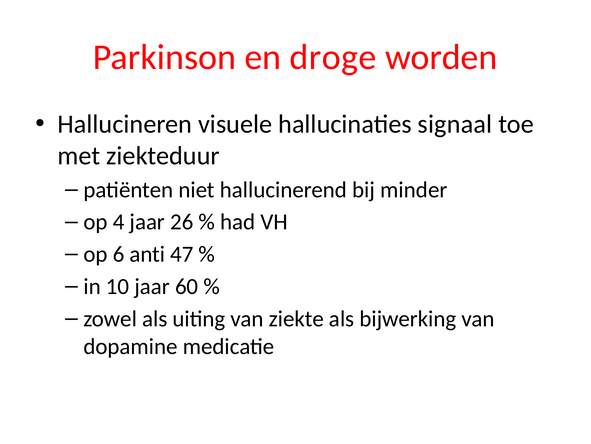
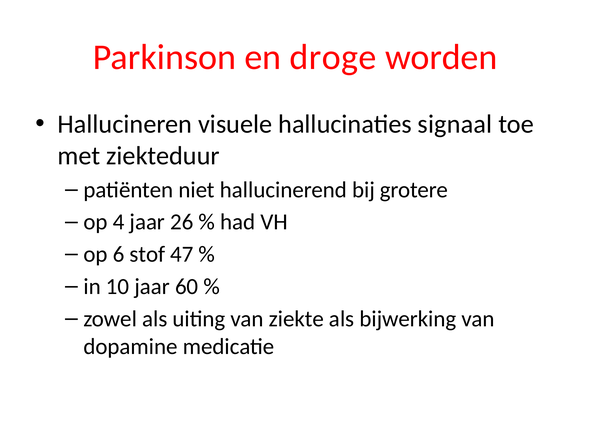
minder: minder -> grotere
anti: anti -> stof
